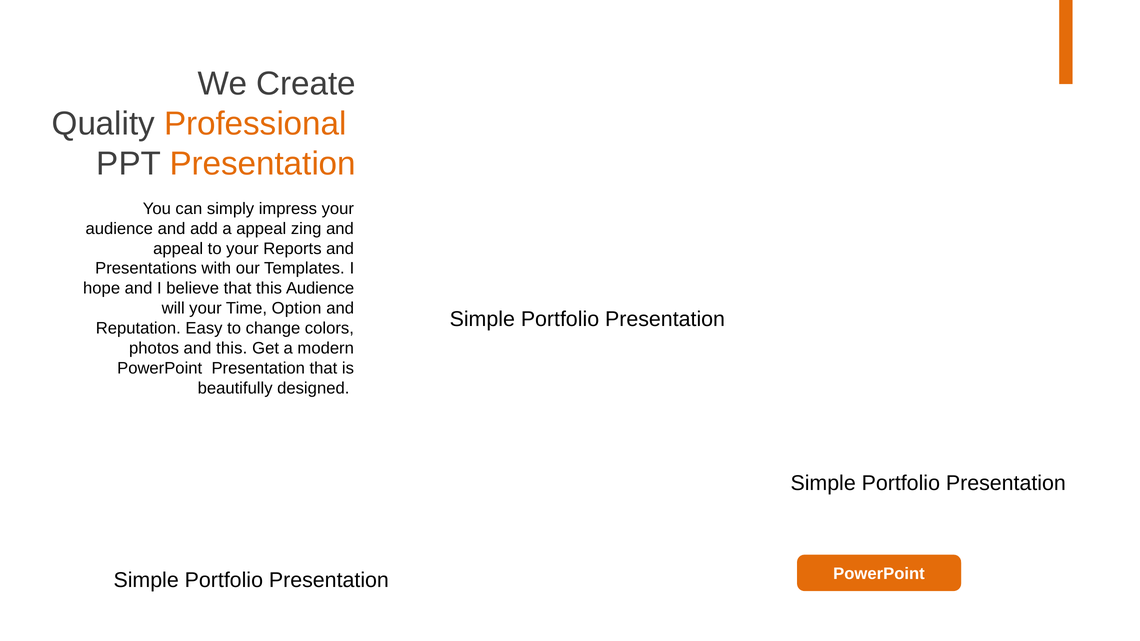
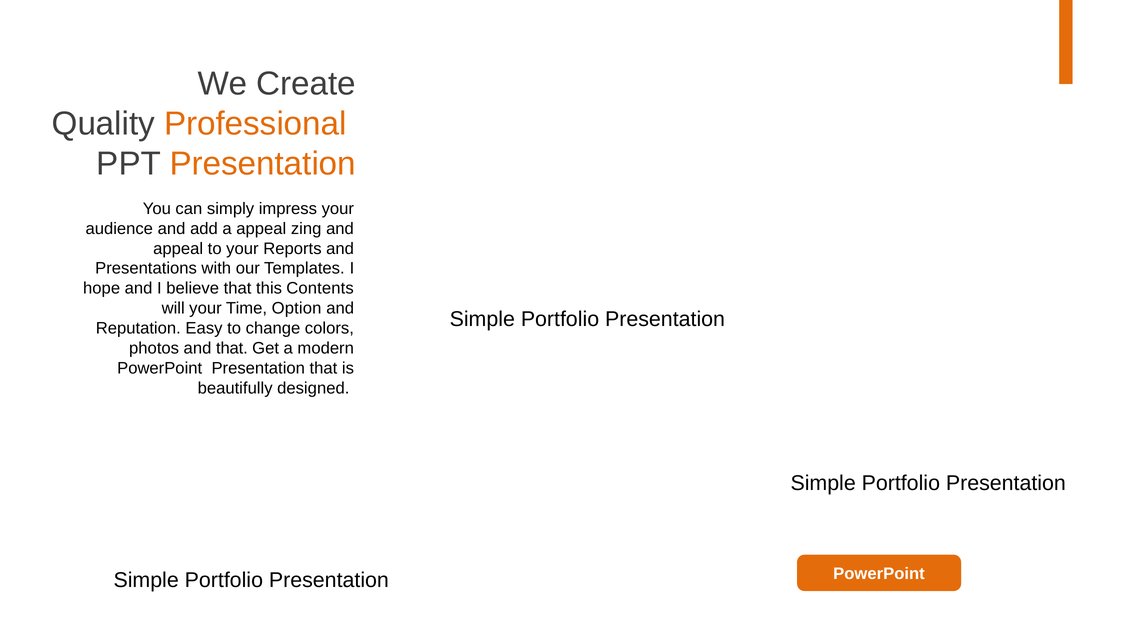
this Audience: Audience -> Contents
and this: this -> that
